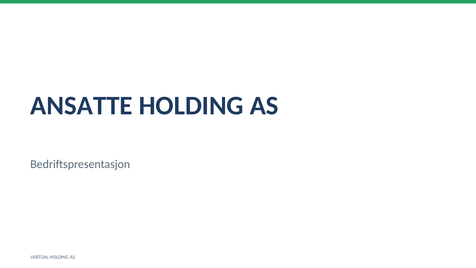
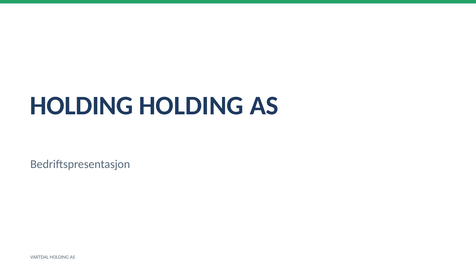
ANSATTE at (81, 106): ANSATTE -> HOLDING
